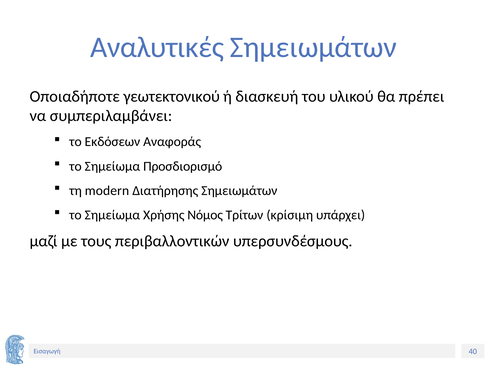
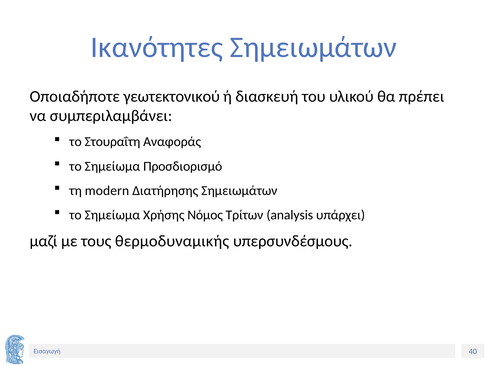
Αναλυτικές: Αναλυτικές -> Ικανότητες
Εκδόσεων: Εκδόσεων -> Στουραΐτη
κρίσιμη: κρίσιμη -> analysis
περιβαλλοντικών: περιβαλλοντικών -> θερμοδυναμικής
